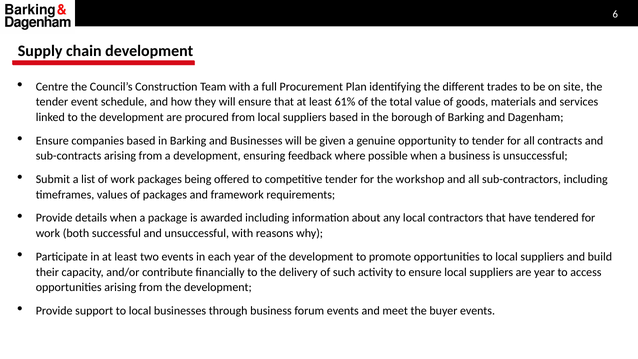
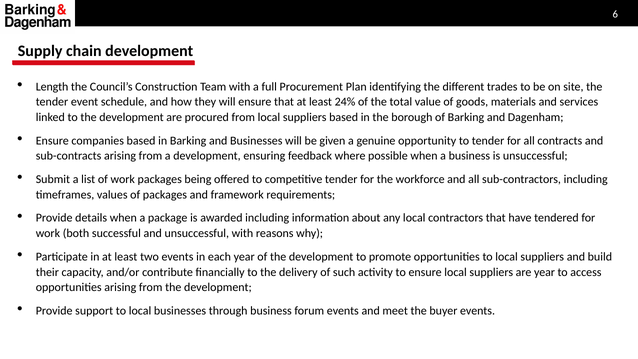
Centre: Centre -> Length
61%: 61% -> 24%
workshop: workshop -> workforce
